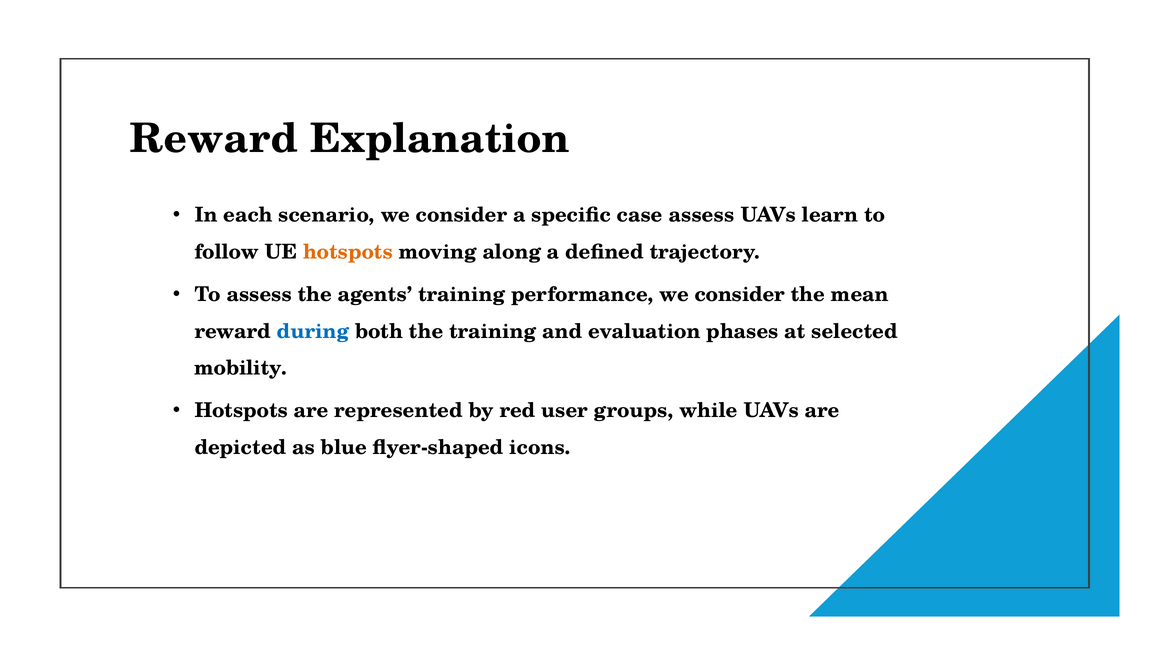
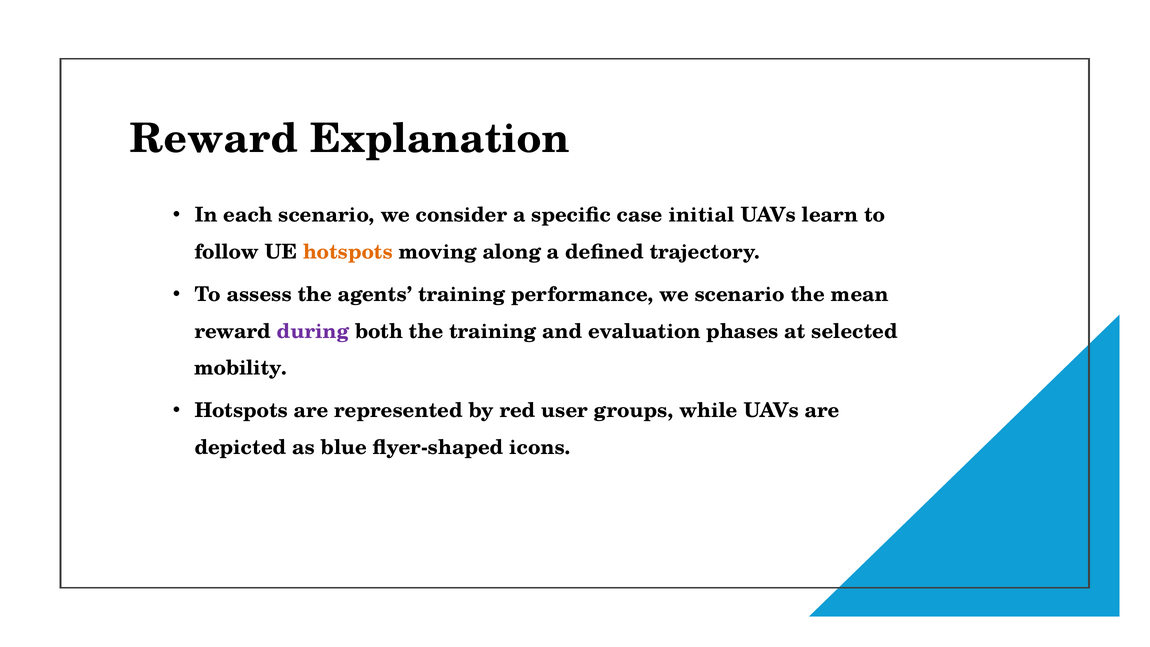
case assess: assess -> initial
performance we consider: consider -> scenario
during colour: blue -> purple
